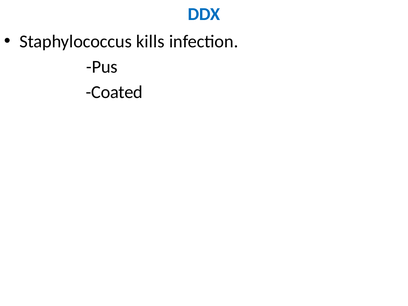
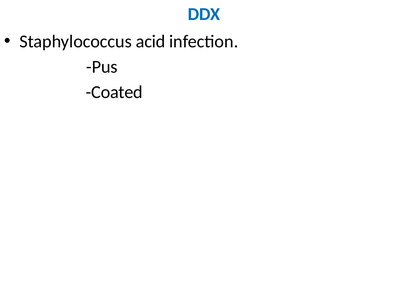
kills: kills -> acid
